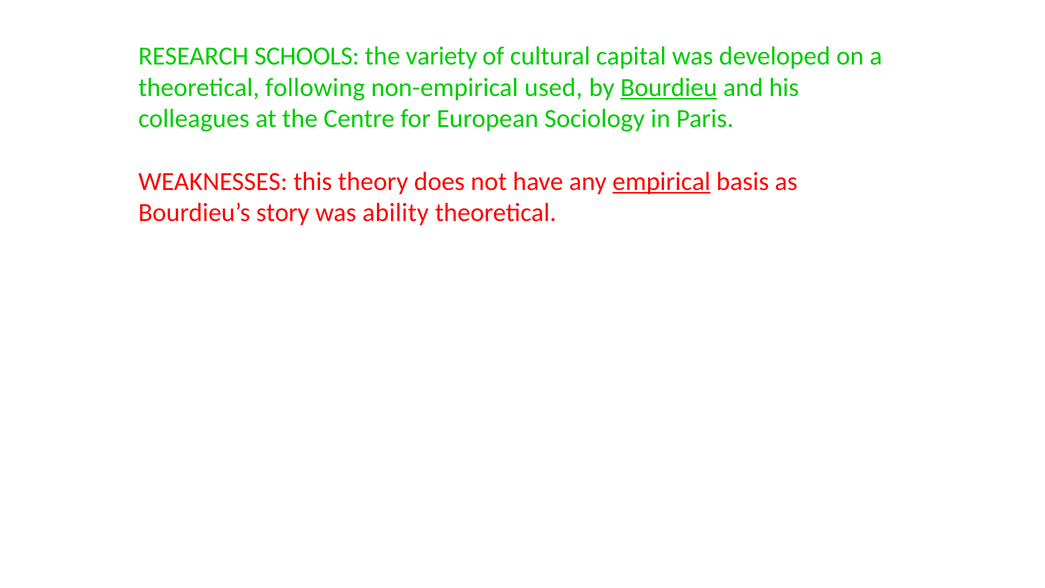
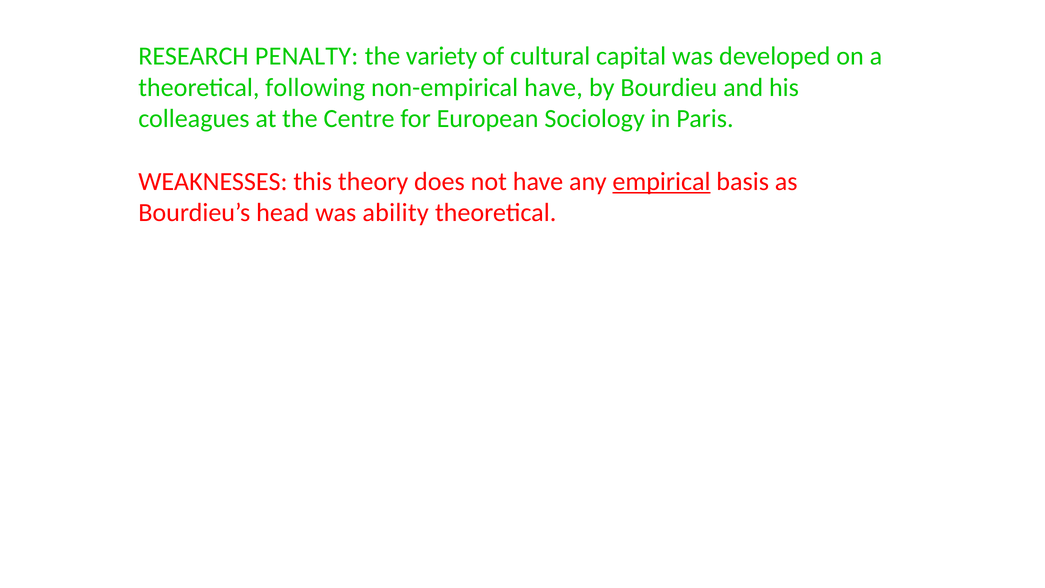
SCHOOLS: SCHOOLS -> PENALTY
non-empirical used: used -> have
Bourdieu underline: present -> none
story: story -> head
